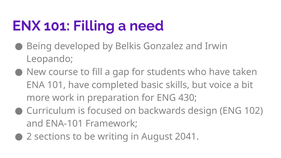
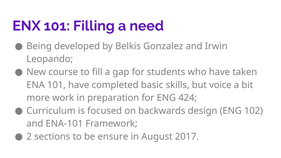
430: 430 -> 424
writing: writing -> ensure
2041: 2041 -> 2017
